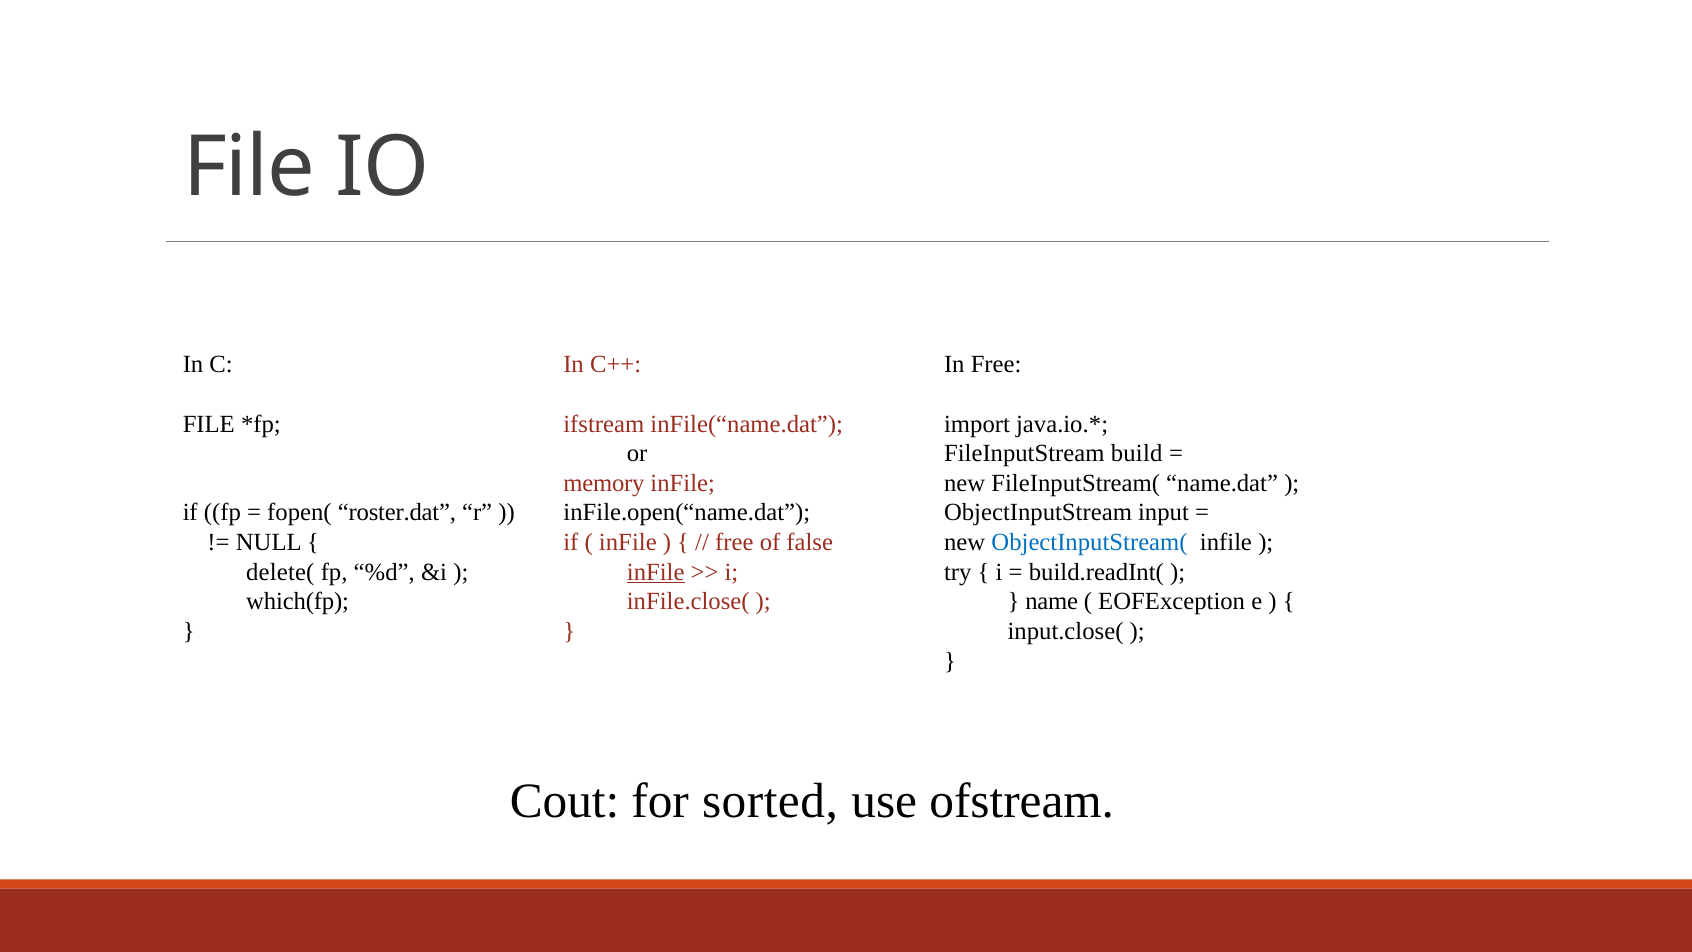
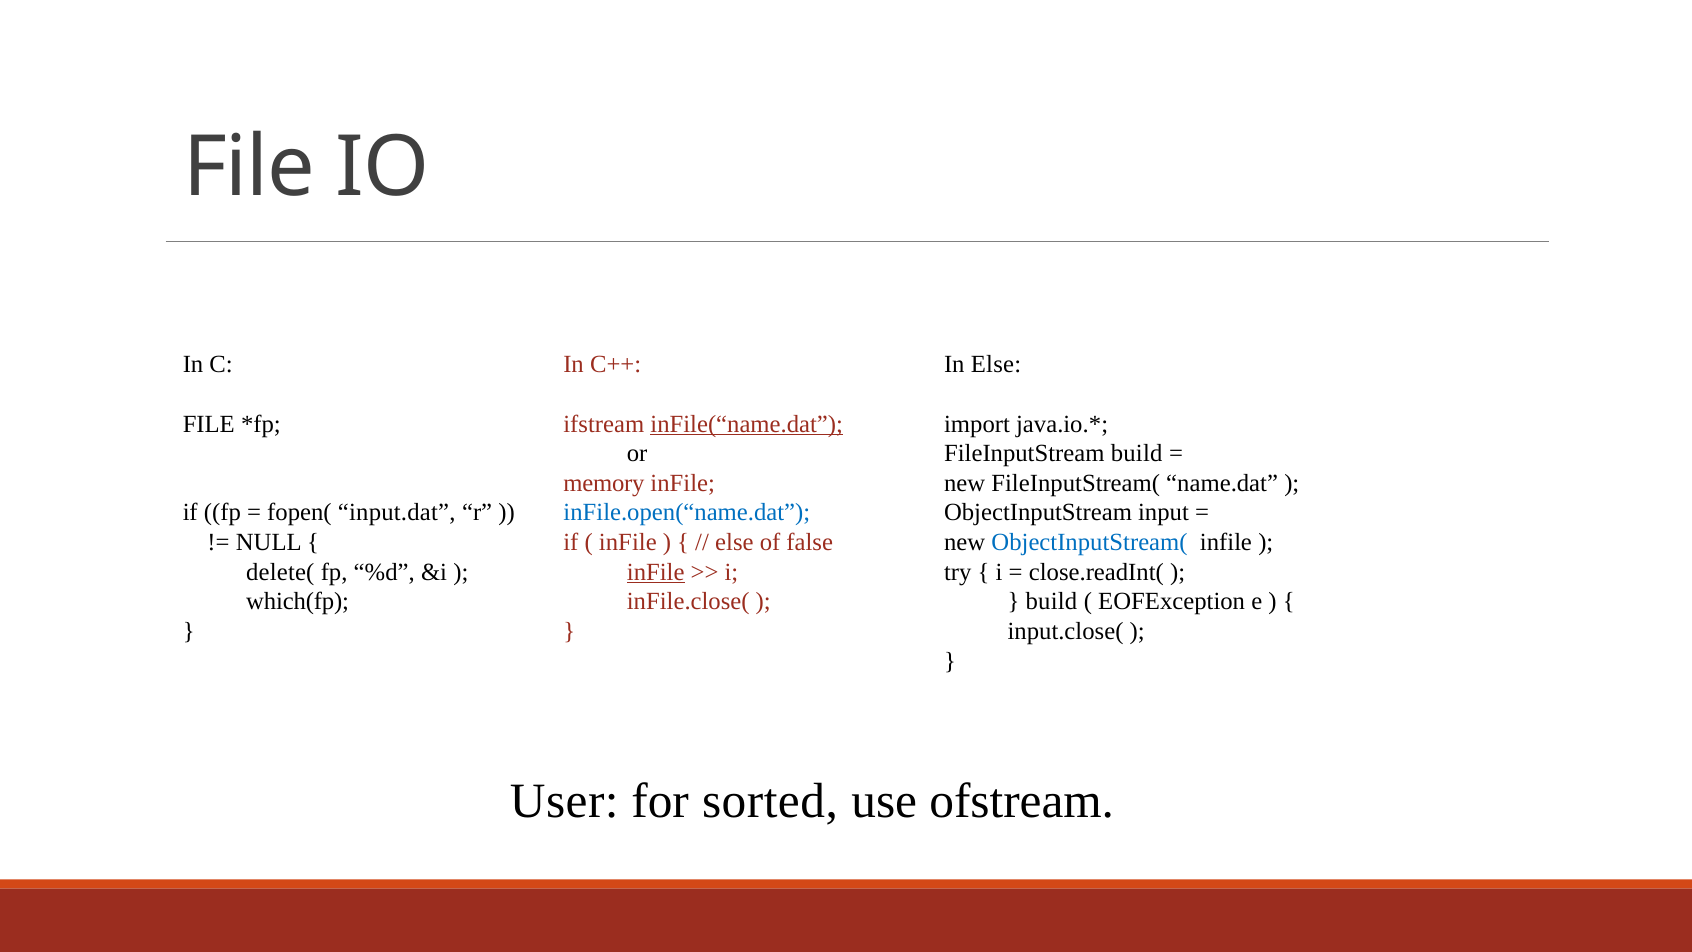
In Free: Free -> Else
inFile(“name.dat underline: none -> present
roster.dat: roster.dat -> input.dat
inFile.open(“name.dat colour: black -> blue
free at (734, 542): free -> else
build.readInt(: build.readInt( -> close.readInt(
name at (1052, 602): name -> build
Cout: Cout -> User
